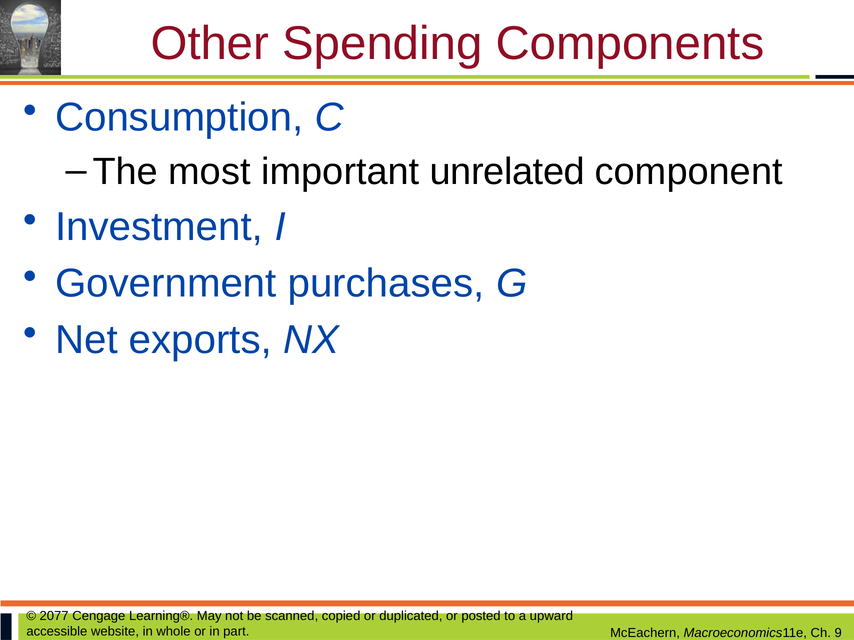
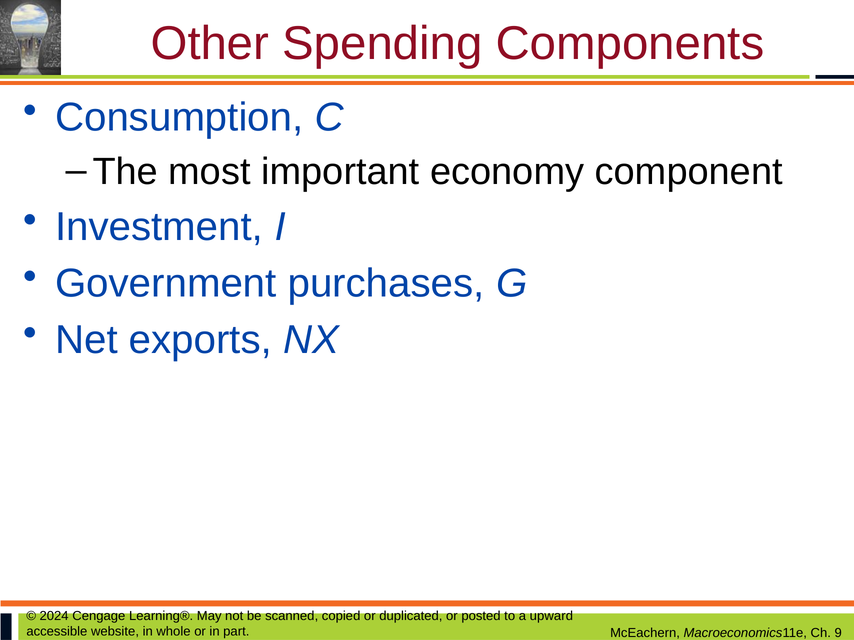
unrelated: unrelated -> economy
2077: 2077 -> 2024
